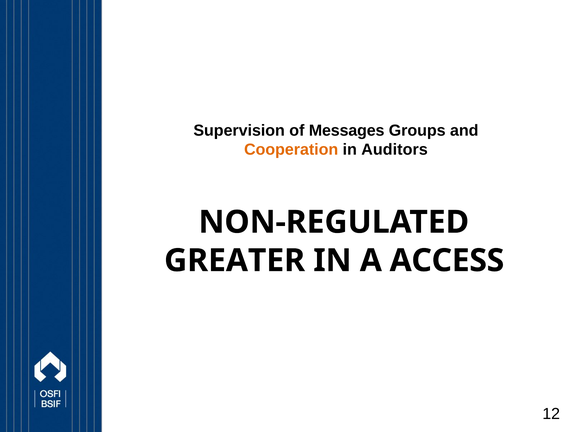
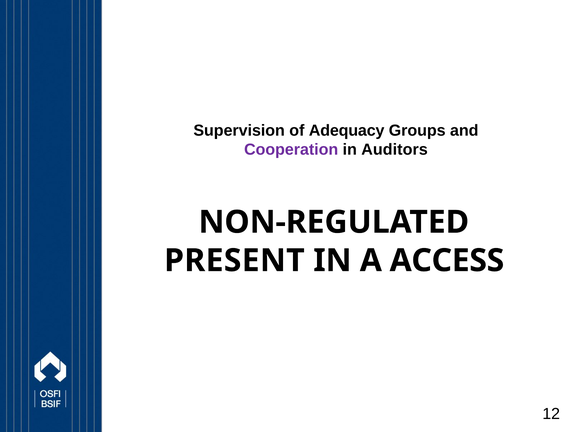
Messages: Messages -> Adequacy
Cooperation colour: orange -> purple
GREATER: GREATER -> PRESENT
